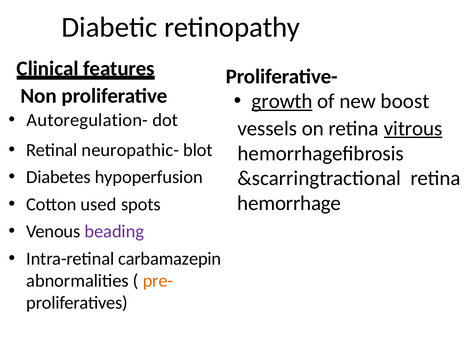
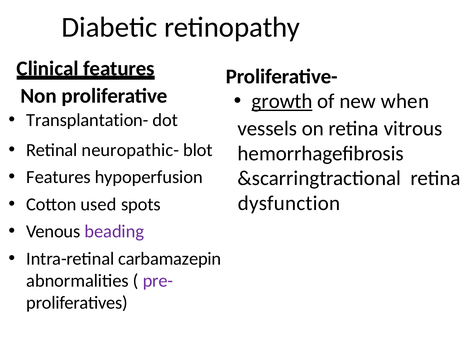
boost: boost -> when
Autoregulation-: Autoregulation- -> Transplantation-
vitrous underline: present -> none
Diabetes at (59, 177): Diabetes -> Features
hemorrhage at (289, 204): hemorrhage -> dysfunction
pre- colour: orange -> purple
